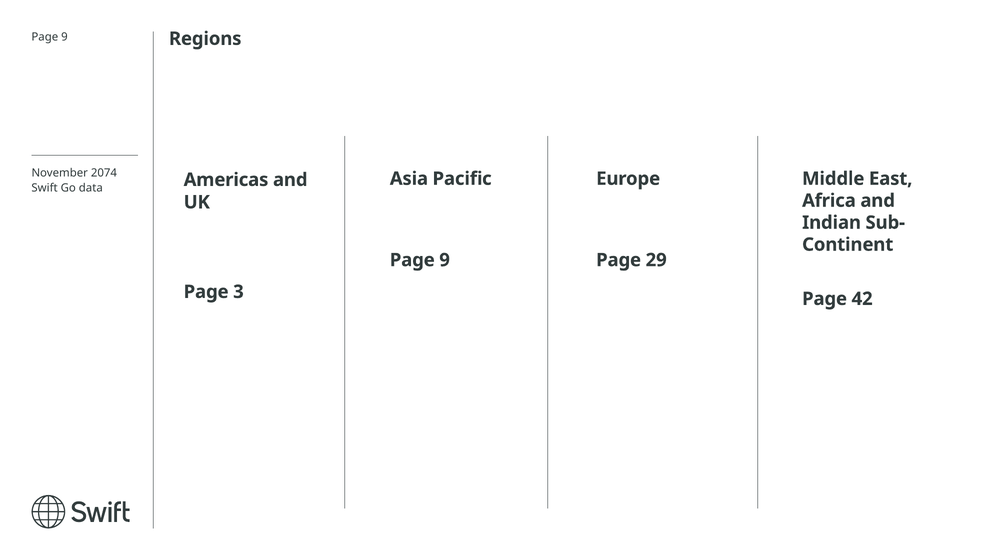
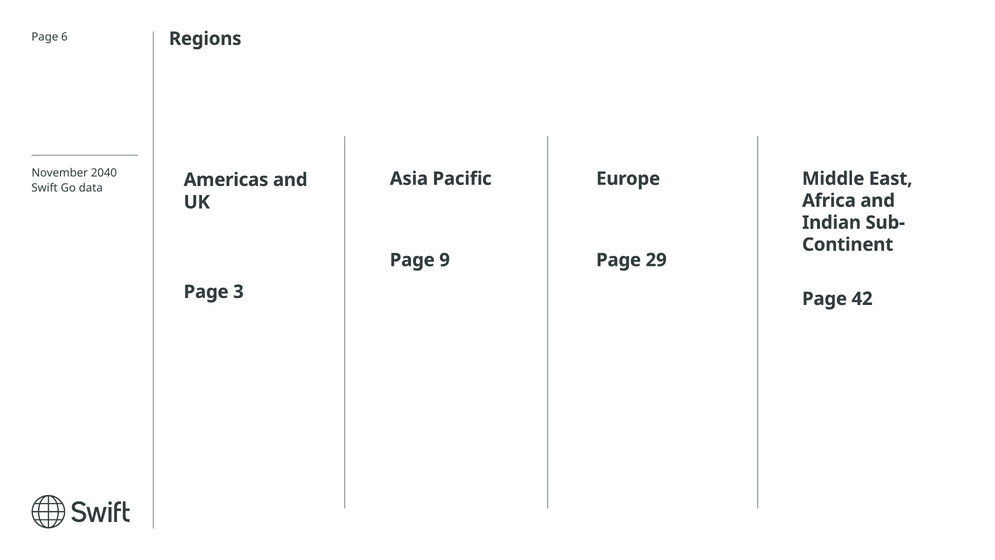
9 at (64, 37): 9 -> 6
2074: 2074 -> 2040
